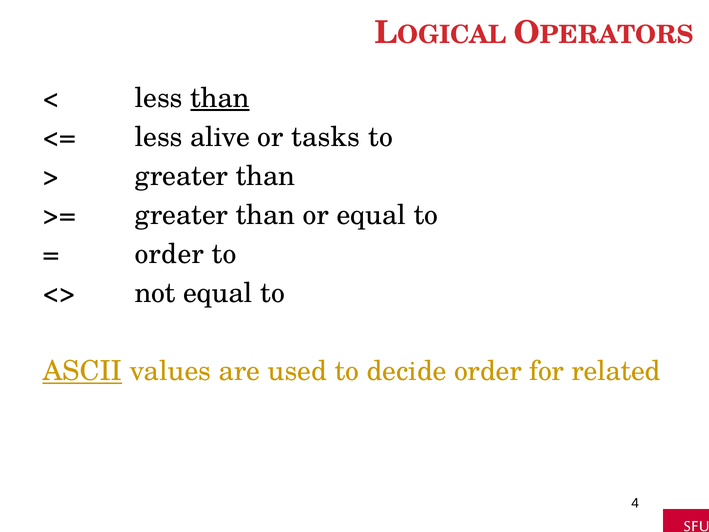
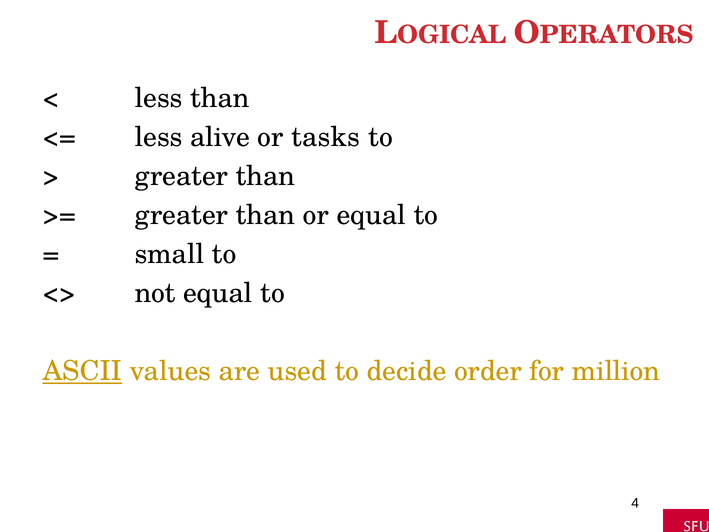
than at (220, 98) underline: present -> none
order at (169, 254): order -> small
related: related -> million
